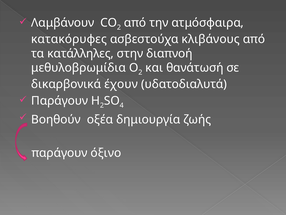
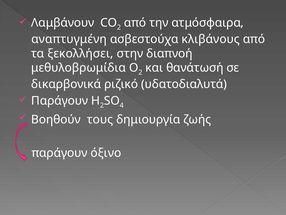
κατακόρυφες: κατακόρυφες -> αναπτυγμένη
κατάλληλες: κατάλληλες -> ξεκολλήσει
έχουν: έχουν -> ριζικό
οξέα: οξέα -> τους
